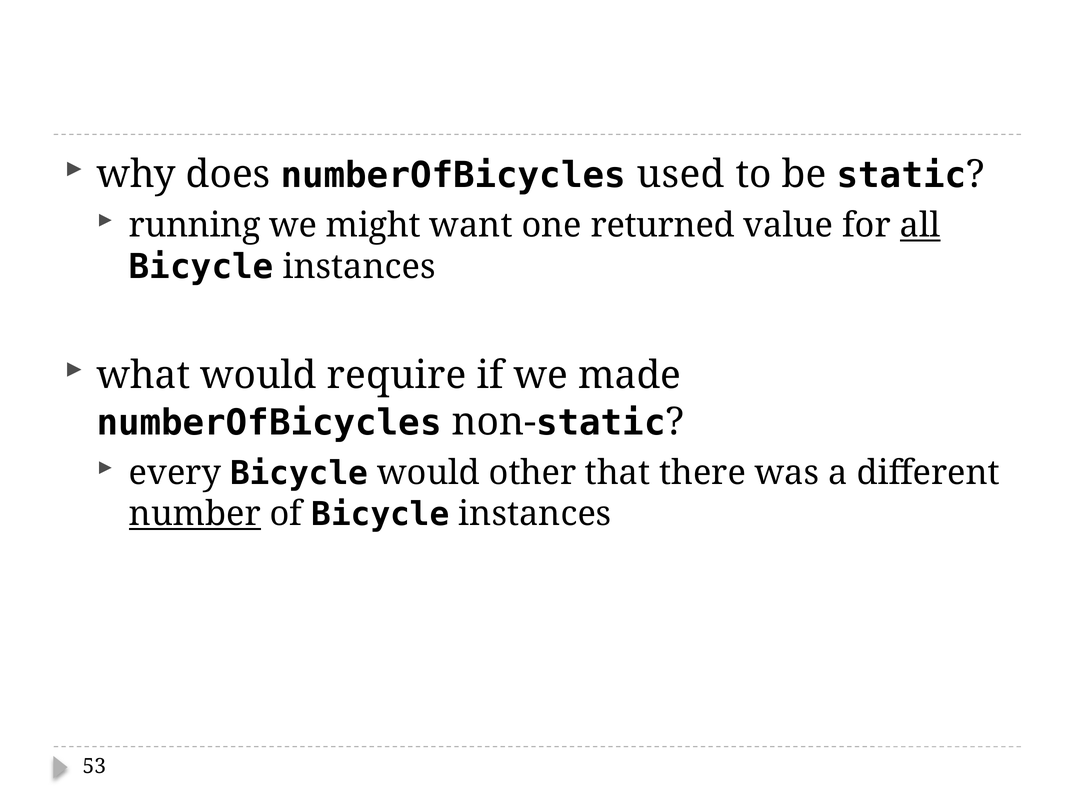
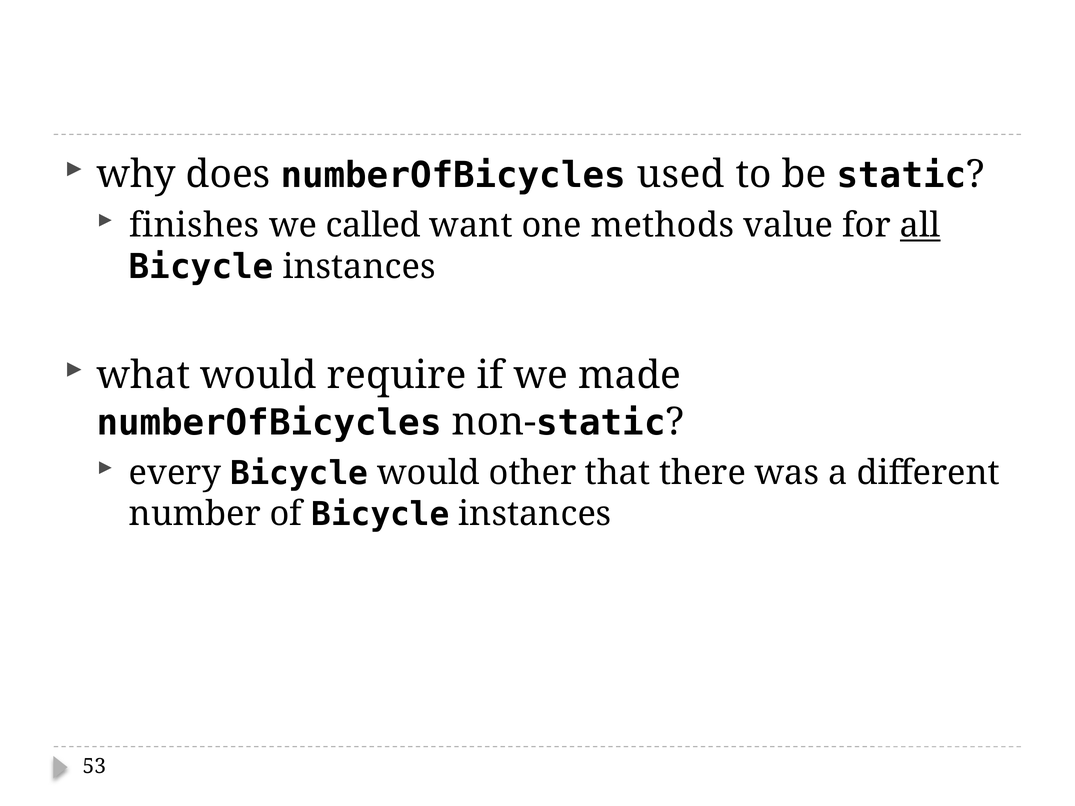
running: running -> finishes
might: might -> called
returned: returned -> methods
number underline: present -> none
